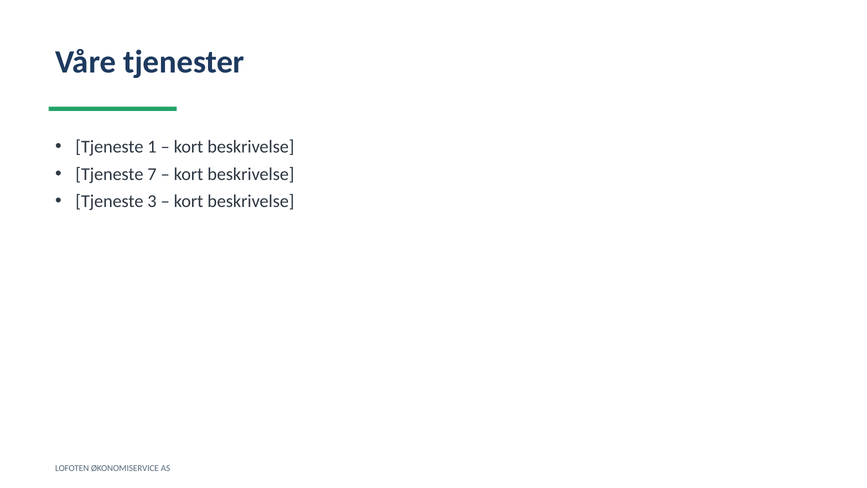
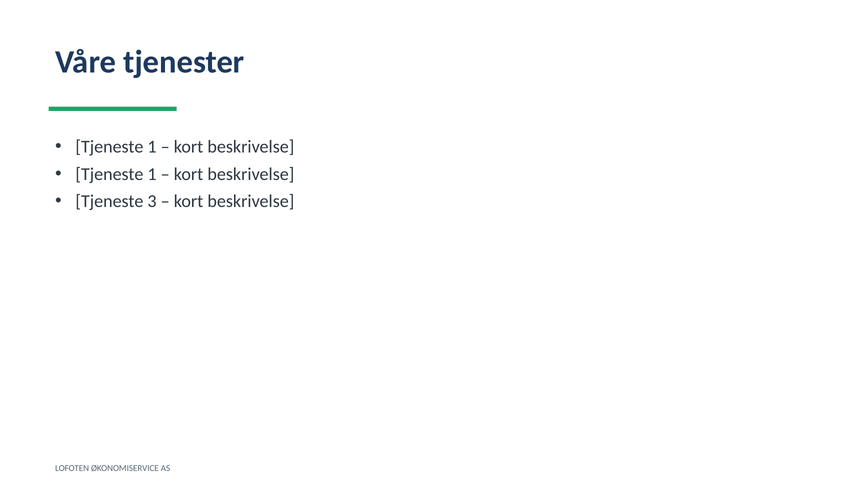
7 at (152, 174): 7 -> 1
